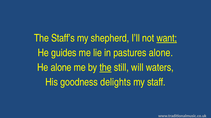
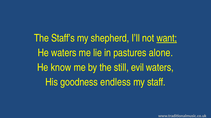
He guides: guides -> waters
He alone: alone -> know
the at (106, 68) underline: present -> none
will: will -> evil
delights: delights -> endless
